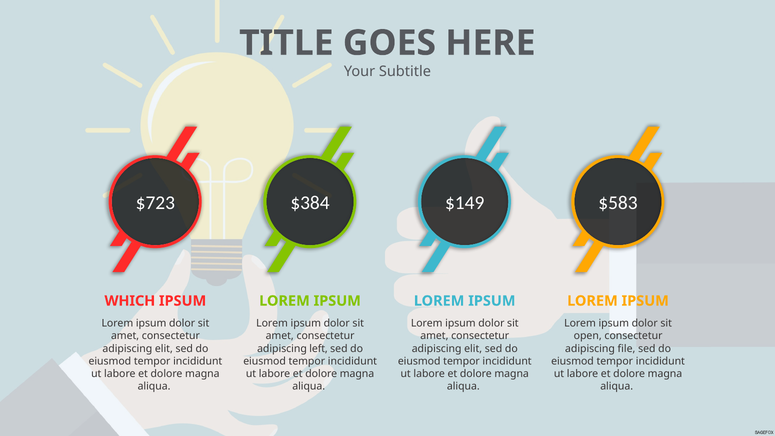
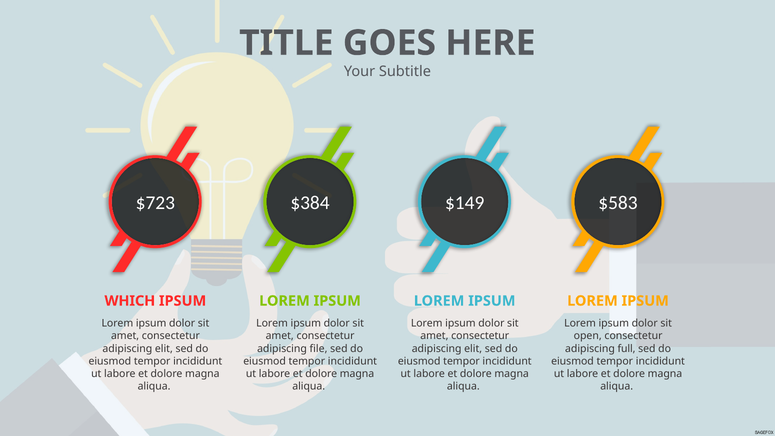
left: left -> file
file: file -> full
